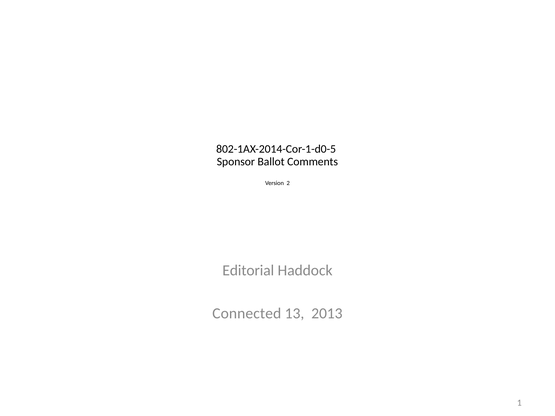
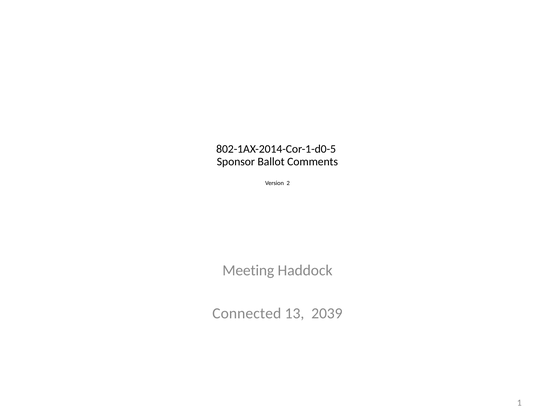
Editorial: Editorial -> Meeting
2013: 2013 -> 2039
